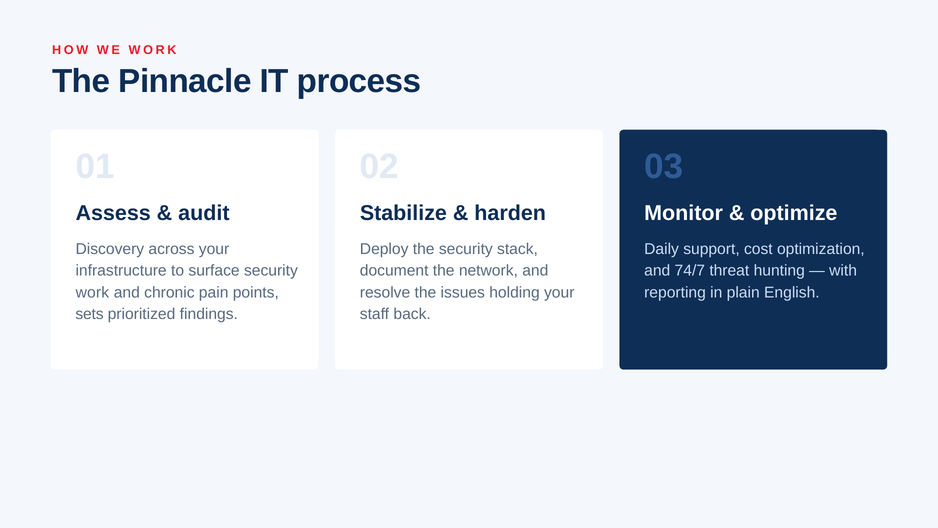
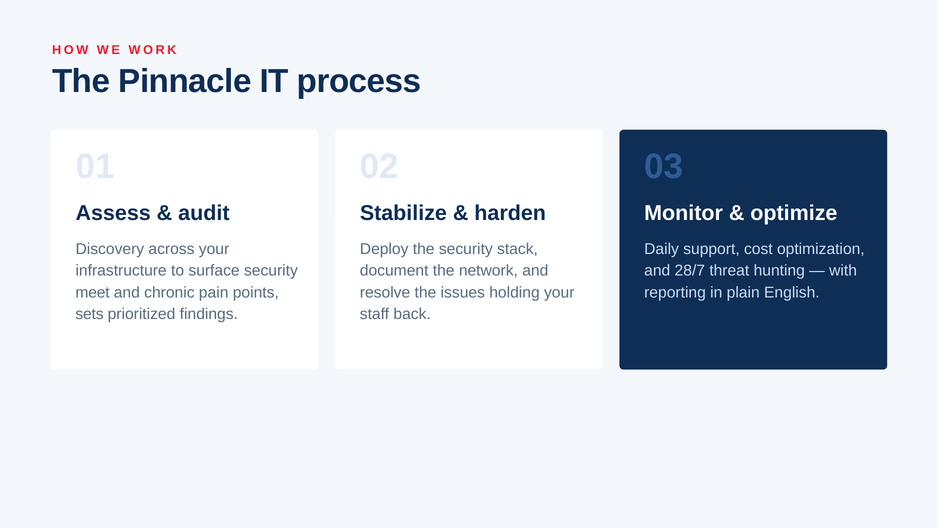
74/7: 74/7 -> 28/7
work at (92, 292): work -> meet
